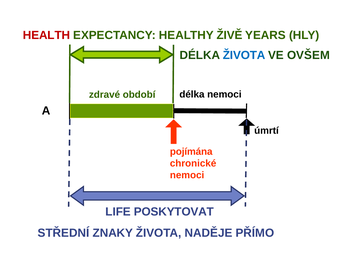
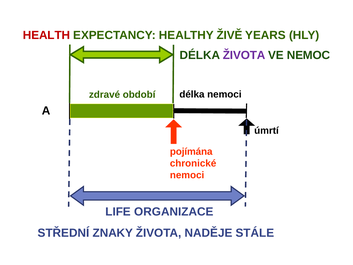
ŽIVOTA at (244, 55) colour: blue -> purple
OVŠEM: OVŠEM -> NEMOC
POSKYTOVAT: POSKYTOVAT -> ORGANIZACE
PŘÍMO: PŘÍMO -> STÁLE
